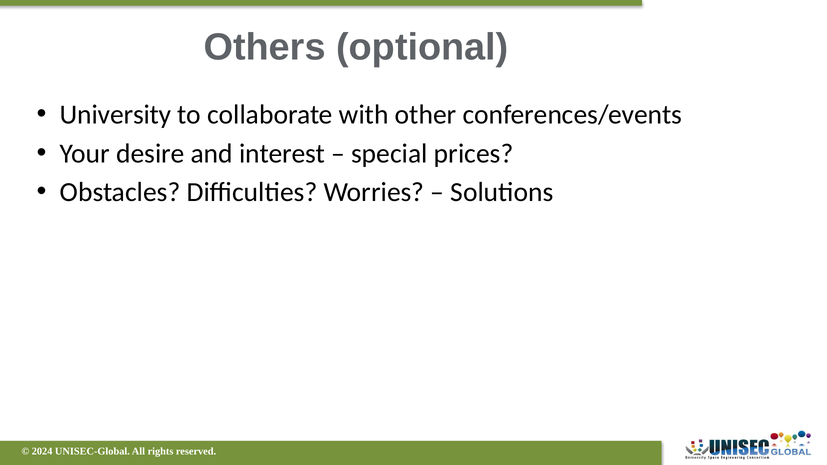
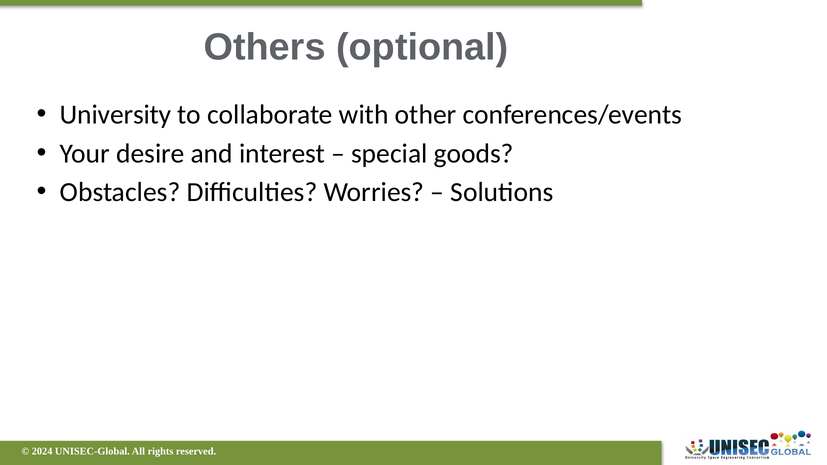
prices: prices -> goods
